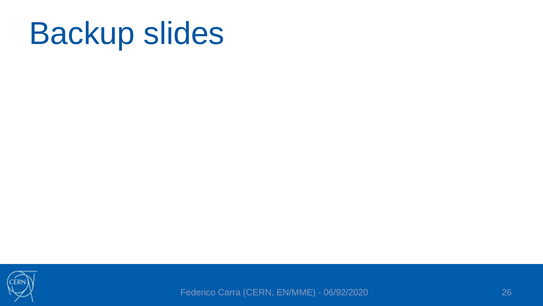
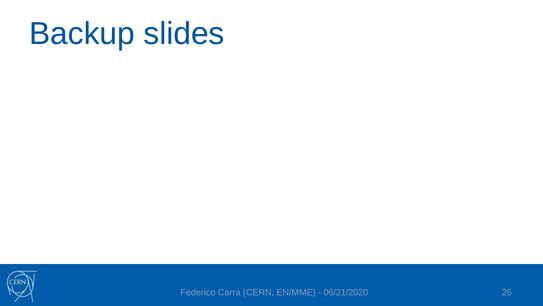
06/92/2020: 06/92/2020 -> 06/21/2020
